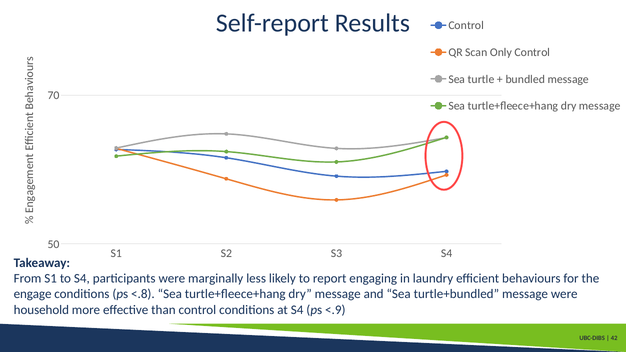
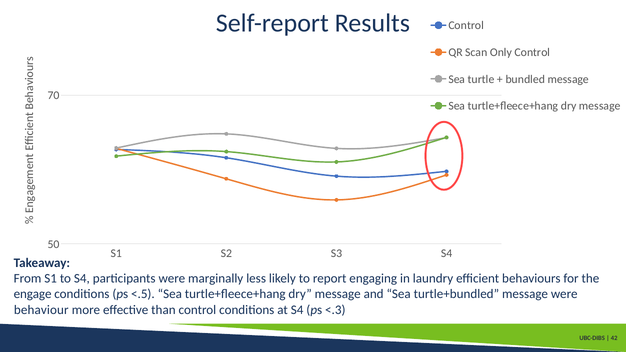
<.8: <.8 -> <.5
household: household -> behaviour
<.9: <.9 -> <.3
